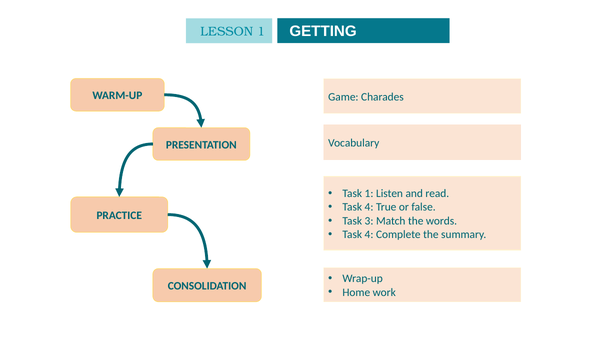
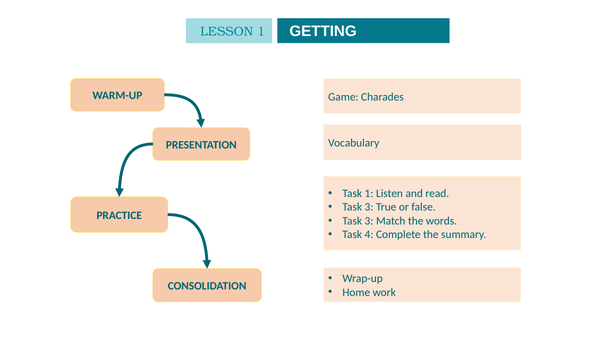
4 at (369, 207): 4 -> 3
